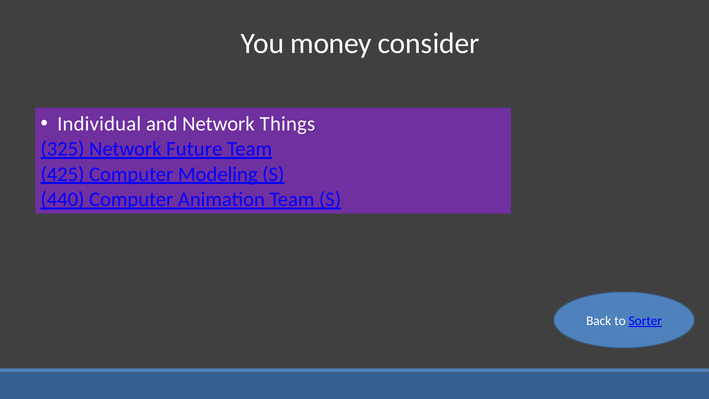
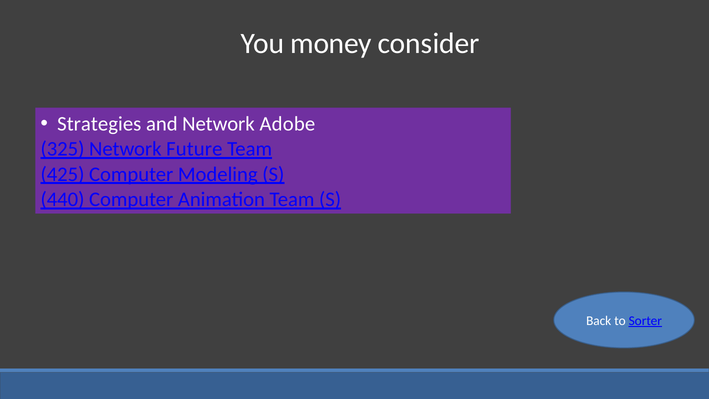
Individual: Individual -> Strategies
Things: Things -> Adobe
